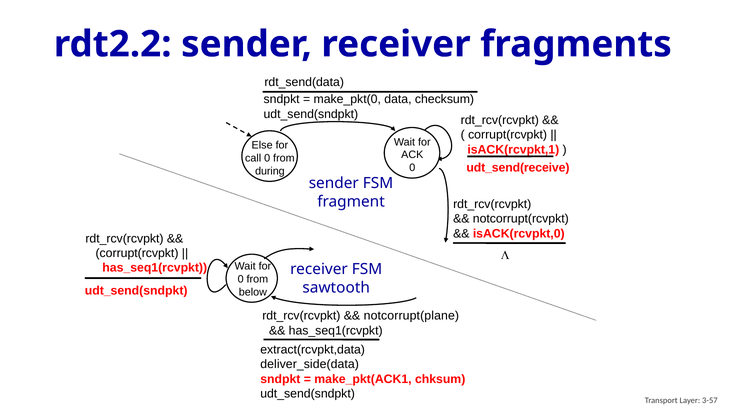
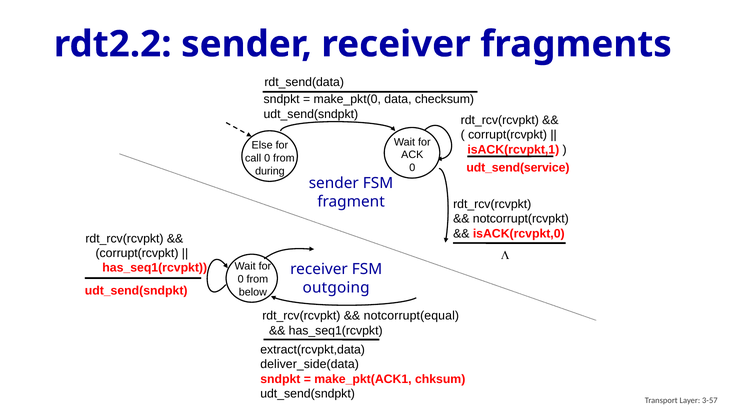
udt_send(receive: udt_send(receive -> udt_send(service
sawtooth: sawtooth -> outgoing
notcorrupt(plane: notcorrupt(plane -> notcorrupt(equal
